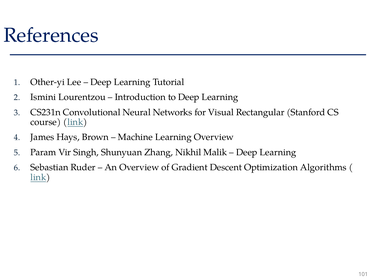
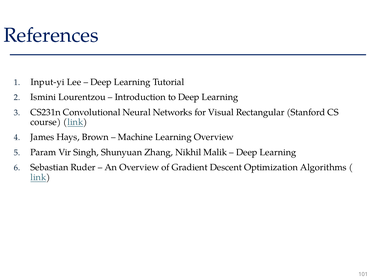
Other-yi: Other-yi -> Input-yi
